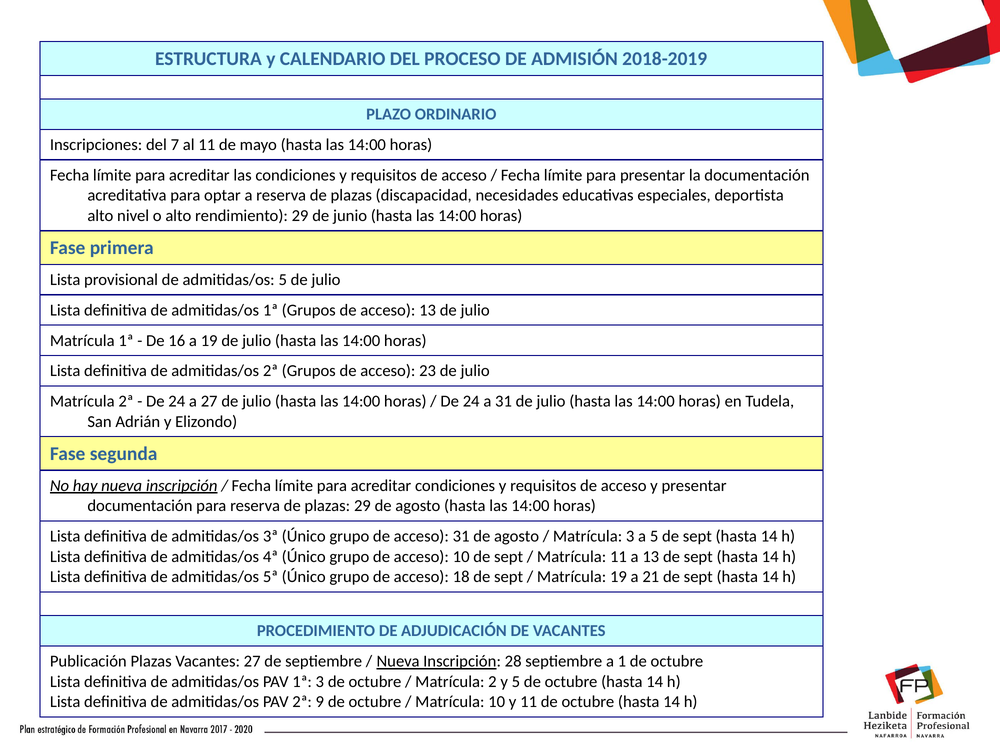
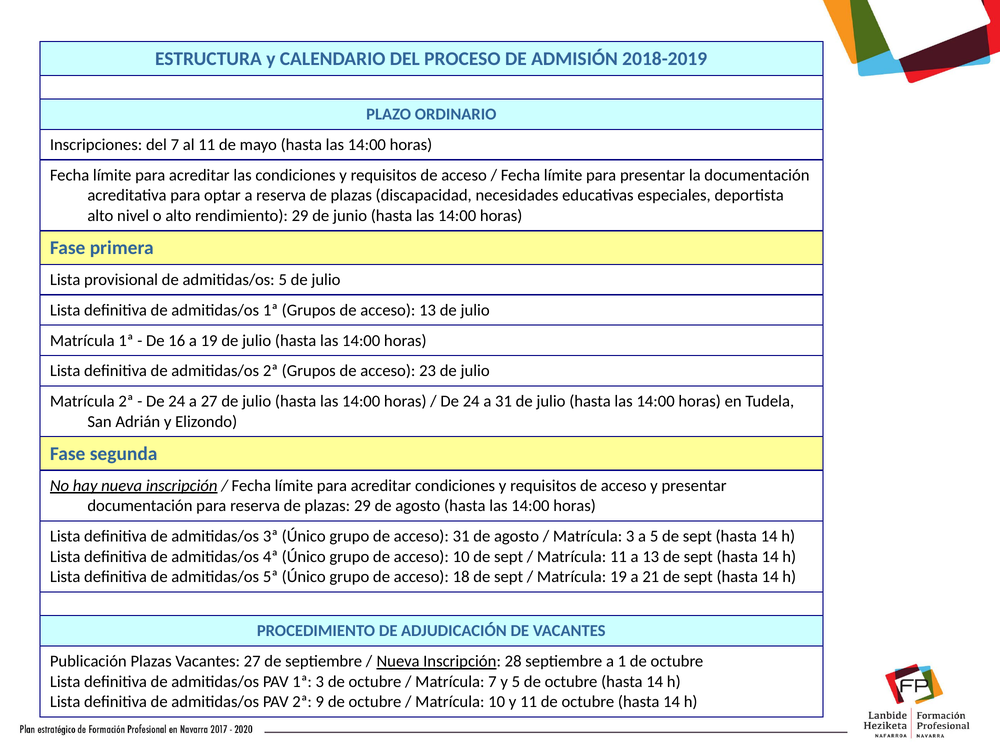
Matrícula 2: 2 -> 7
